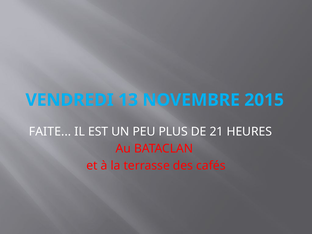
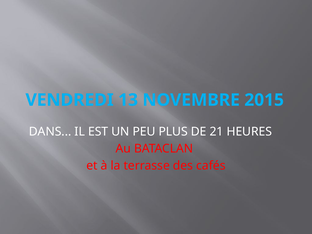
FAITE: FAITE -> DANS
